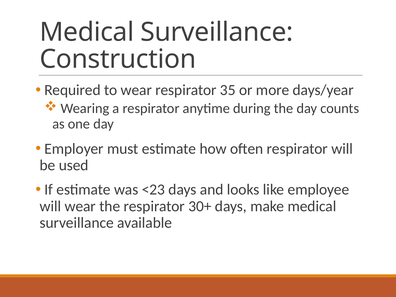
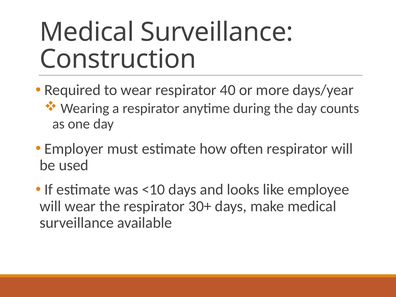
35: 35 -> 40
<23: <23 -> <10
